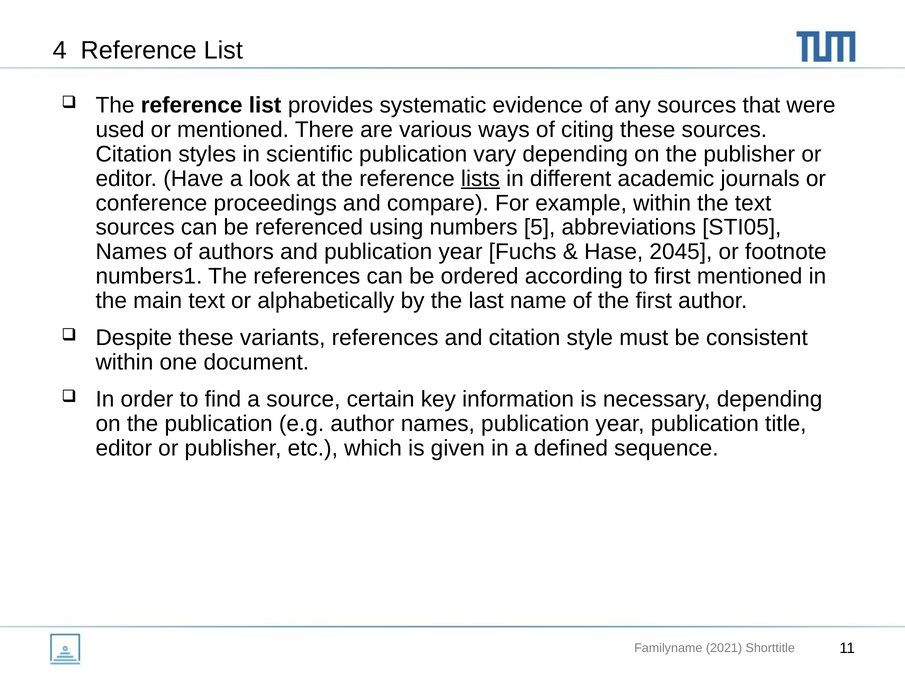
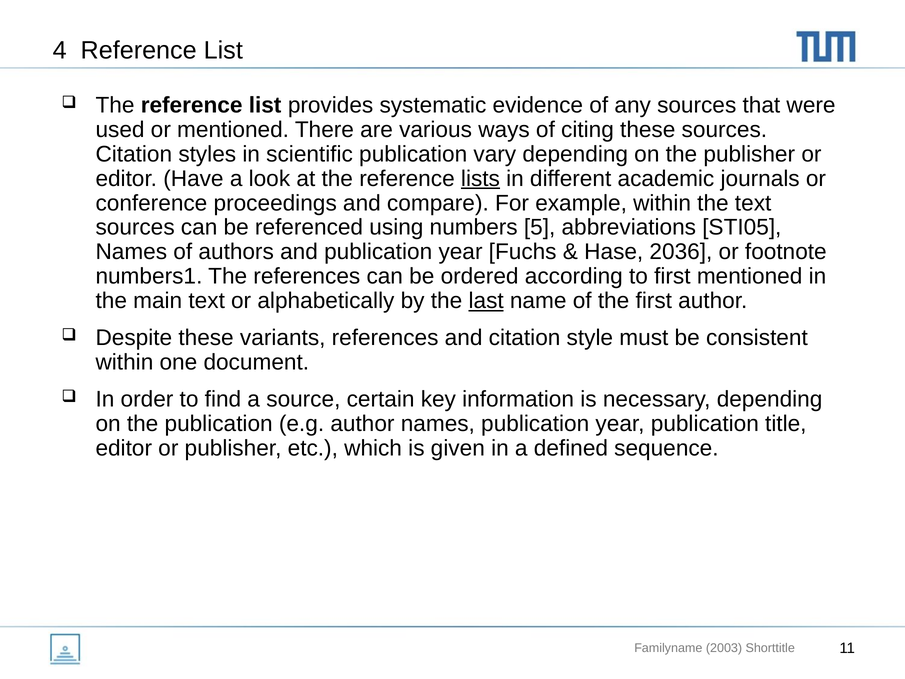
2045: 2045 -> 2036
last underline: none -> present
2021: 2021 -> 2003
